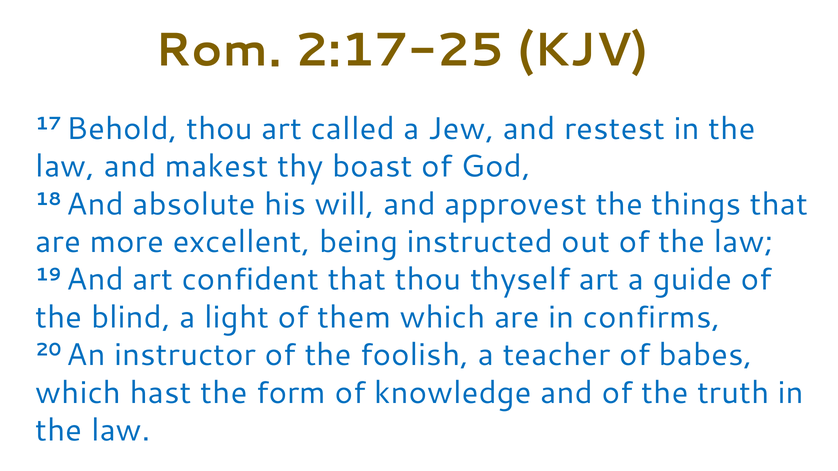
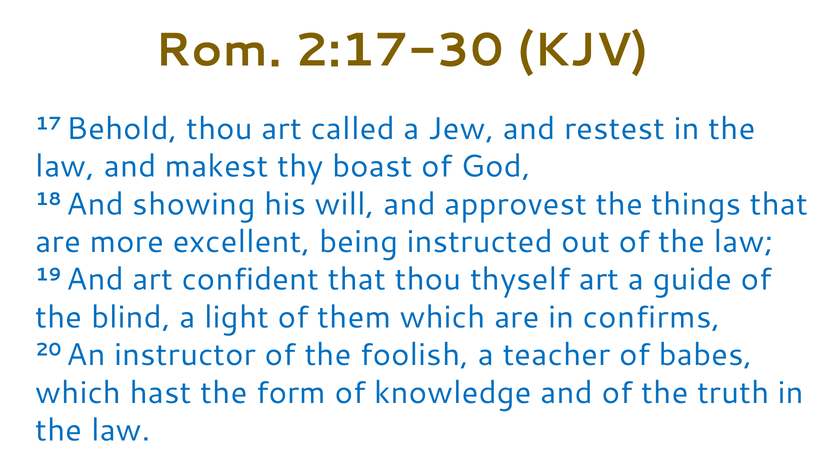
2:17-25: 2:17-25 -> 2:17-30
absolute: absolute -> showing
